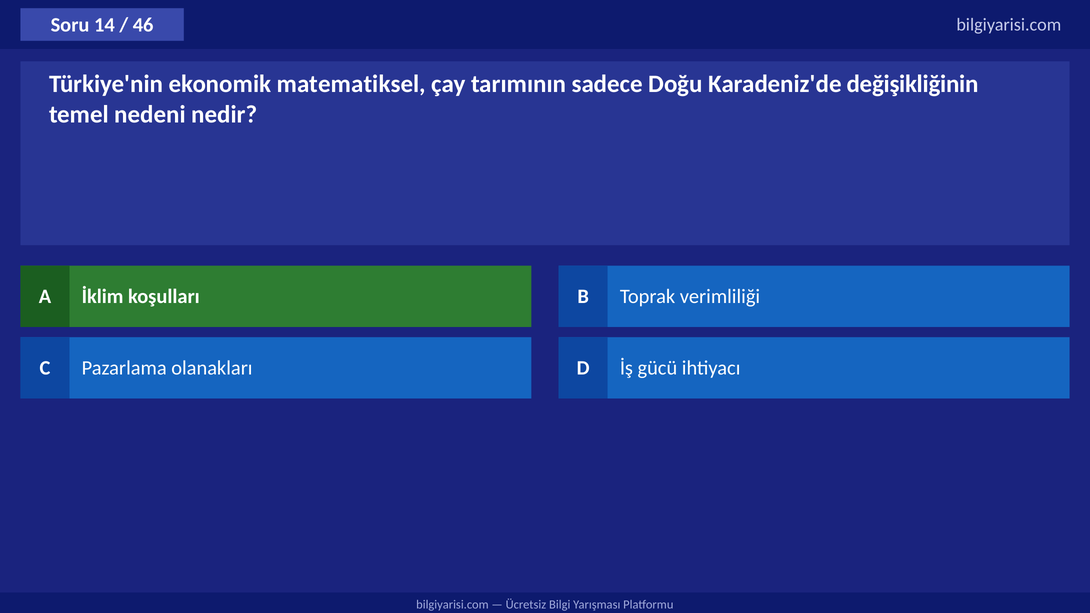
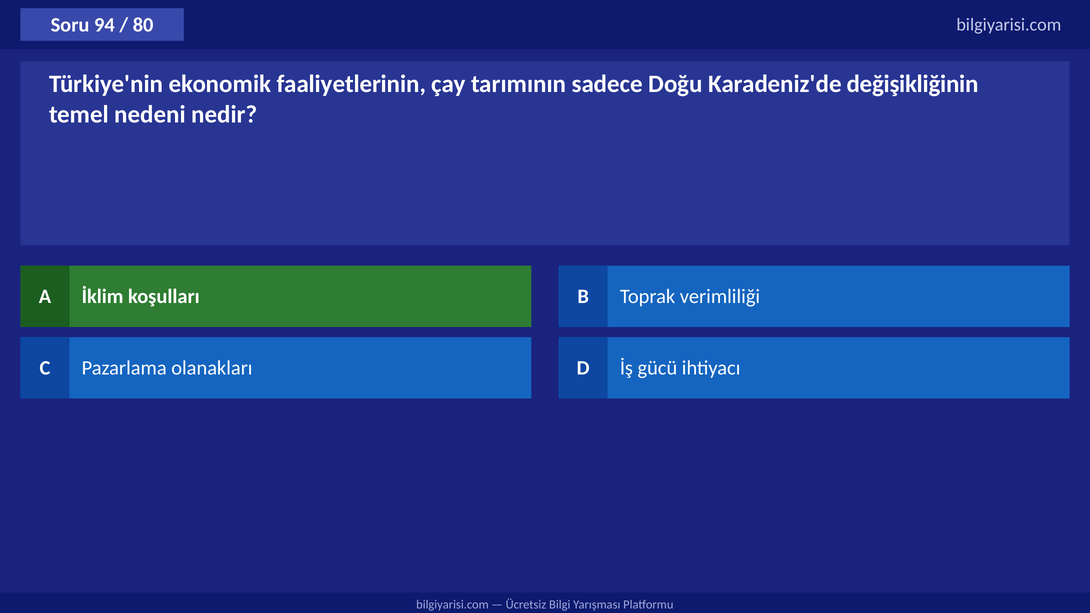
14: 14 -> 94
46: 46 -> 80
matematiksel: matematiksel -> faaliyetlerinin
